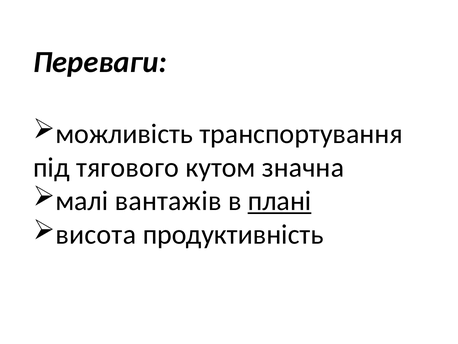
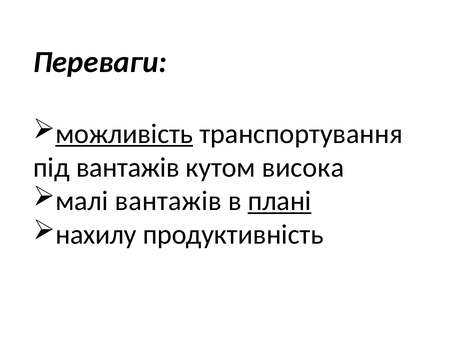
можливість underline: none -> present
під тягового: тягового -> вантажів
значна: значна -> висока
висота: висота -> нахилу
